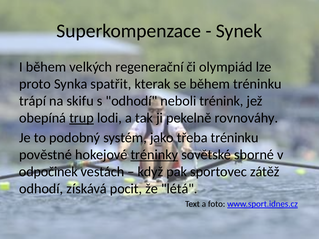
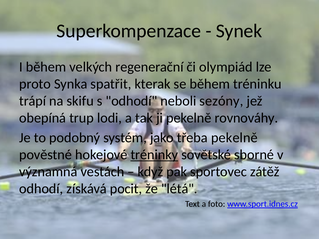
trénink: trénink -> sezóny
trup underline: present -> none
třeba tréninku: tréninku -> pekelně
odpočinek: odpočinek -> významná
